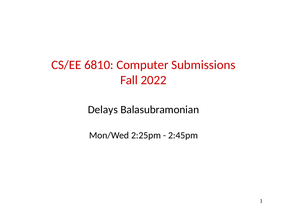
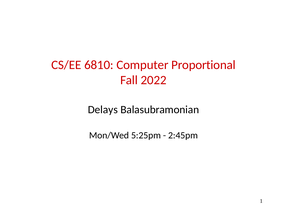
Submissions: Submissions -> Proportional
2:25pm: 2:25pm -> 5:25pm
